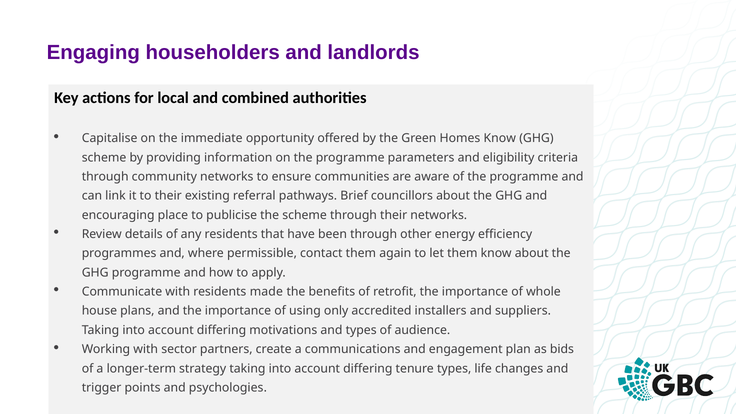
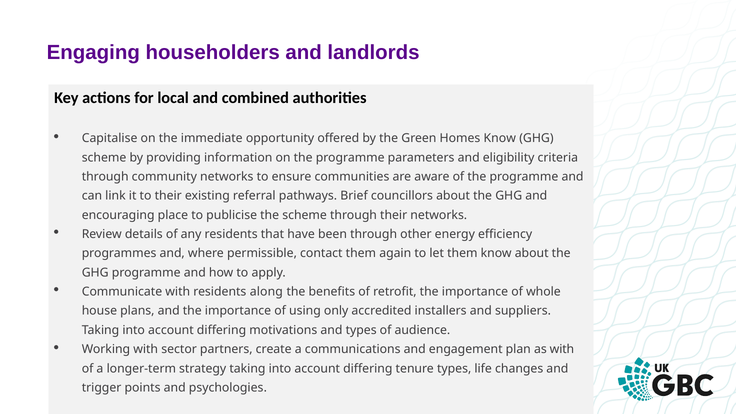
made: made -> along
as bids: bids -> with
